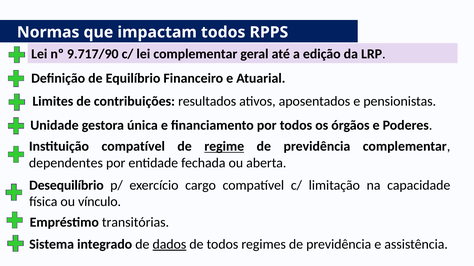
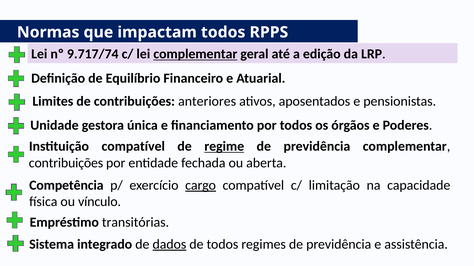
9.717/90: 9.717/90 -> 9.717/74
complementar at (195, 54) underline: none -> present
resultados: resultados -> anteriores
dependentes at (66, 163): dependentes -> contribuições
Desequilíbrio: Desequilíbrio -> Competência
cargo underline: none -> present
